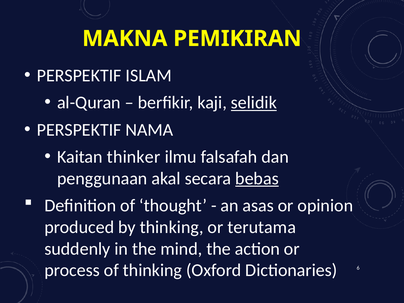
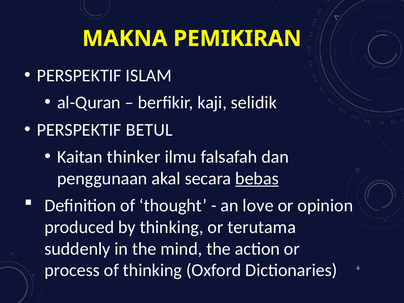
selidik underline: present -> none
NAMA: NAMA -> BETUL
asas: asas -> love
